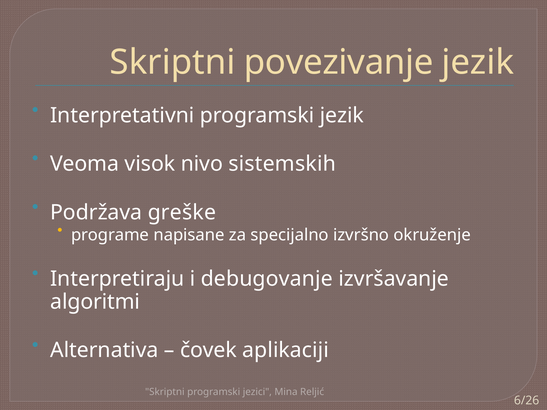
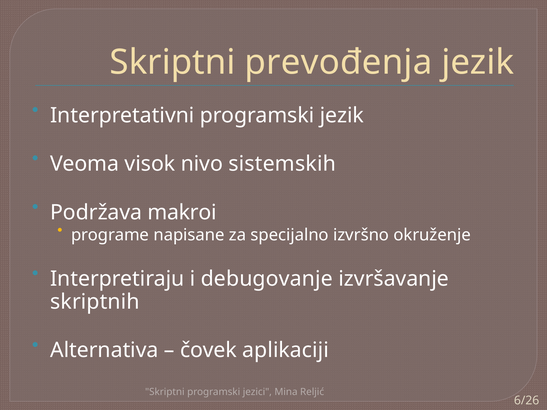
povezivanje: povezivanje -> prevođenja
greške: greške -> makroi
algoritmi: algoritmi -> skriptnih
